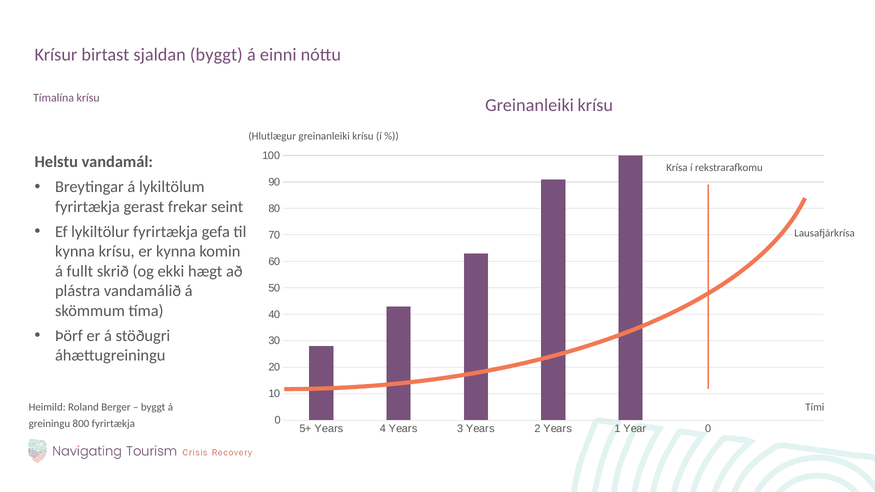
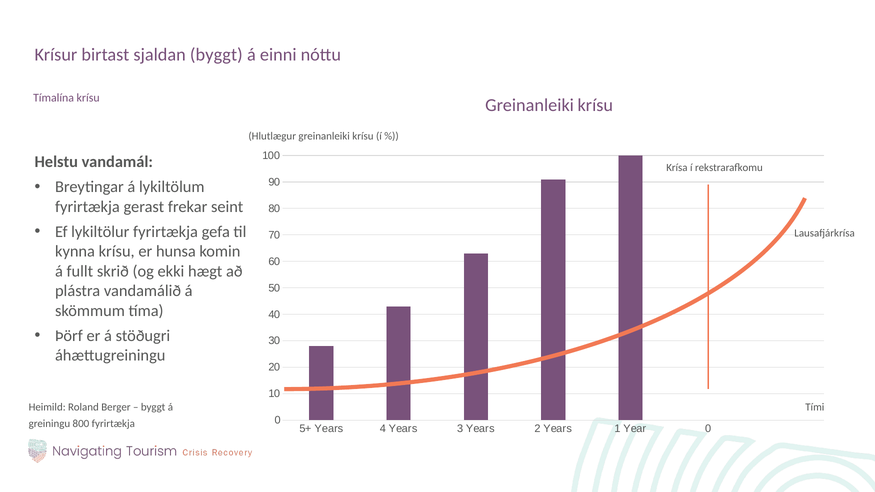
er kynna: kynna -> hunsa
